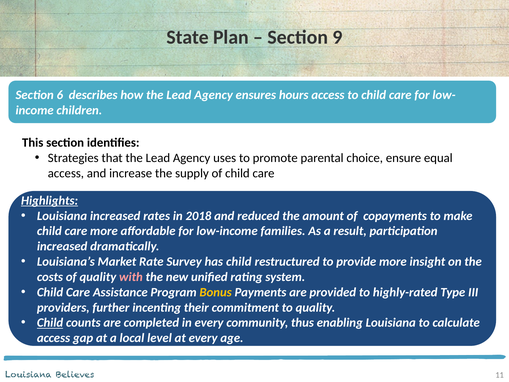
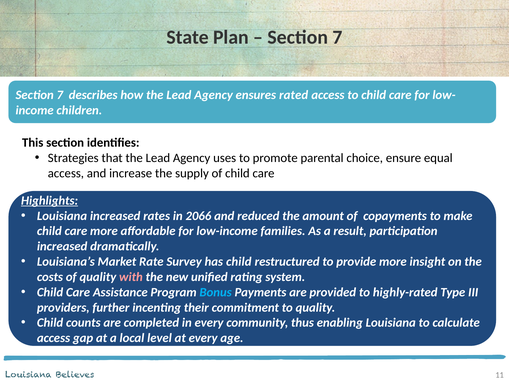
9 at (337, 37): 9 -> 7
6 at (60, 95): 6 -> 7
hours: hours -> rated
2018: 2018 -> 2066
Bonus colour: yellow -> light blue
Child at (50, 323) underline: present -> none
